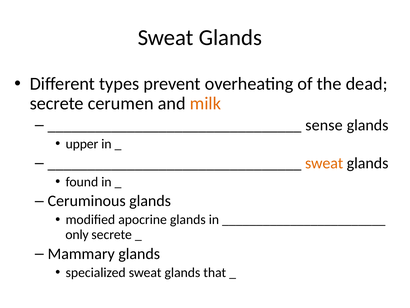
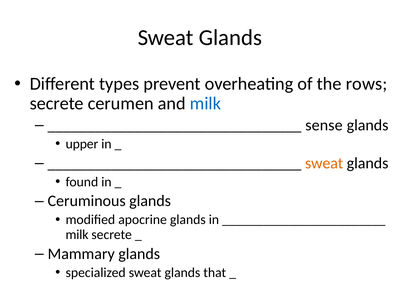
dead: dead -> rows
milk at (205, 103) colour: orange -> blue
only at (77, 234): only -> milk
